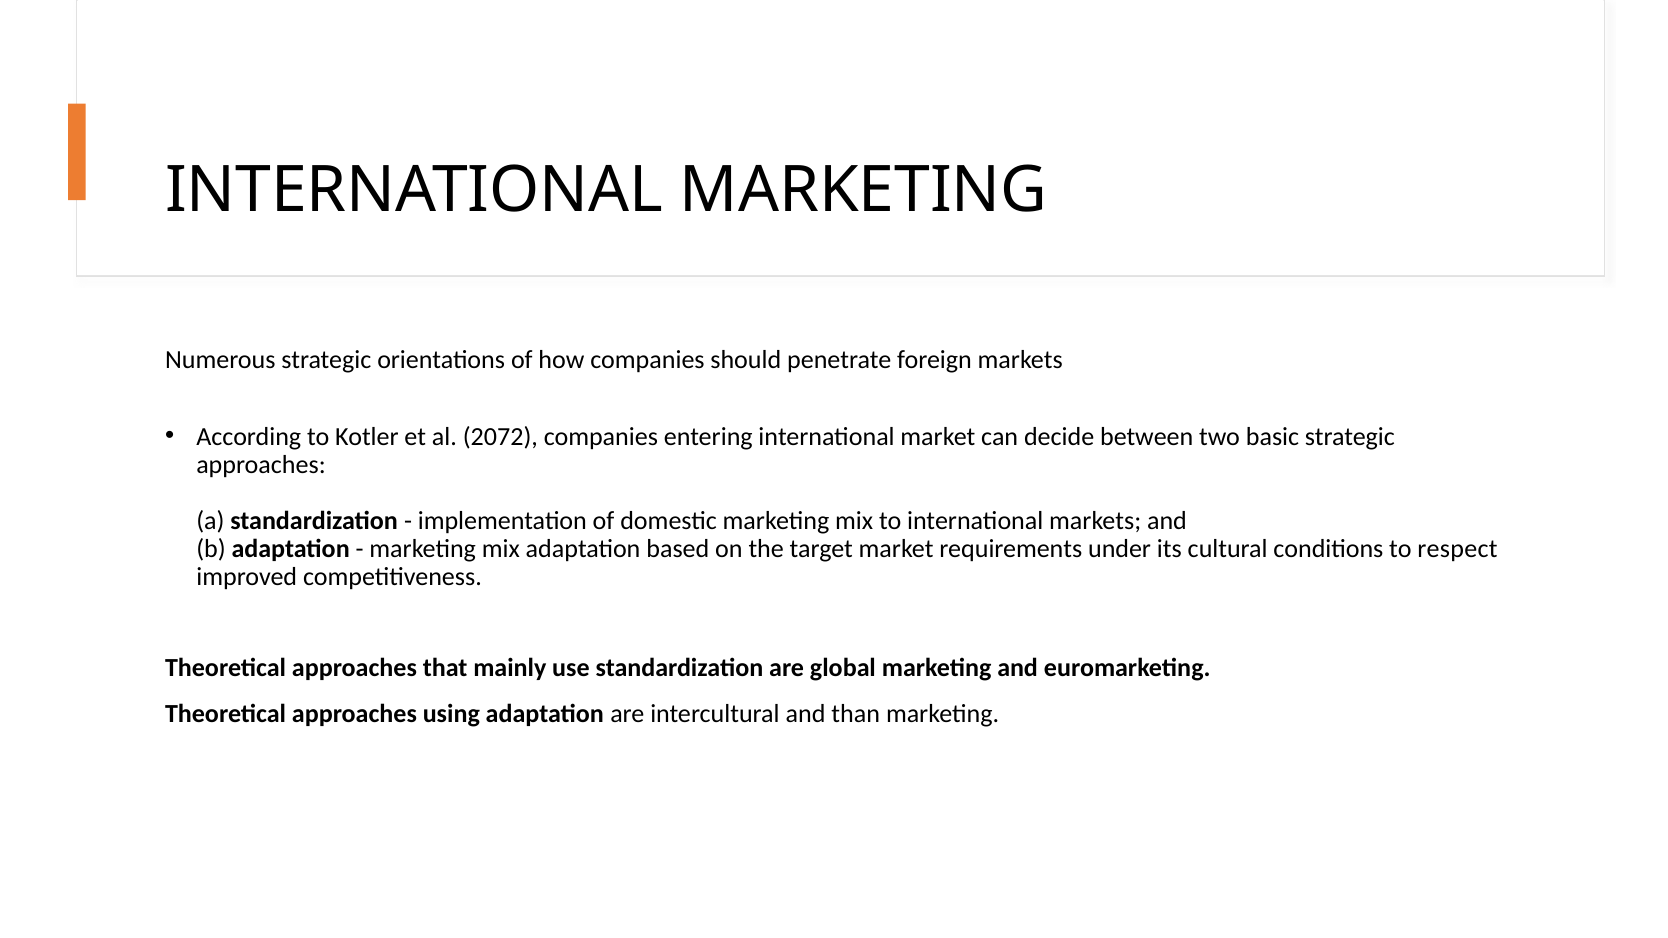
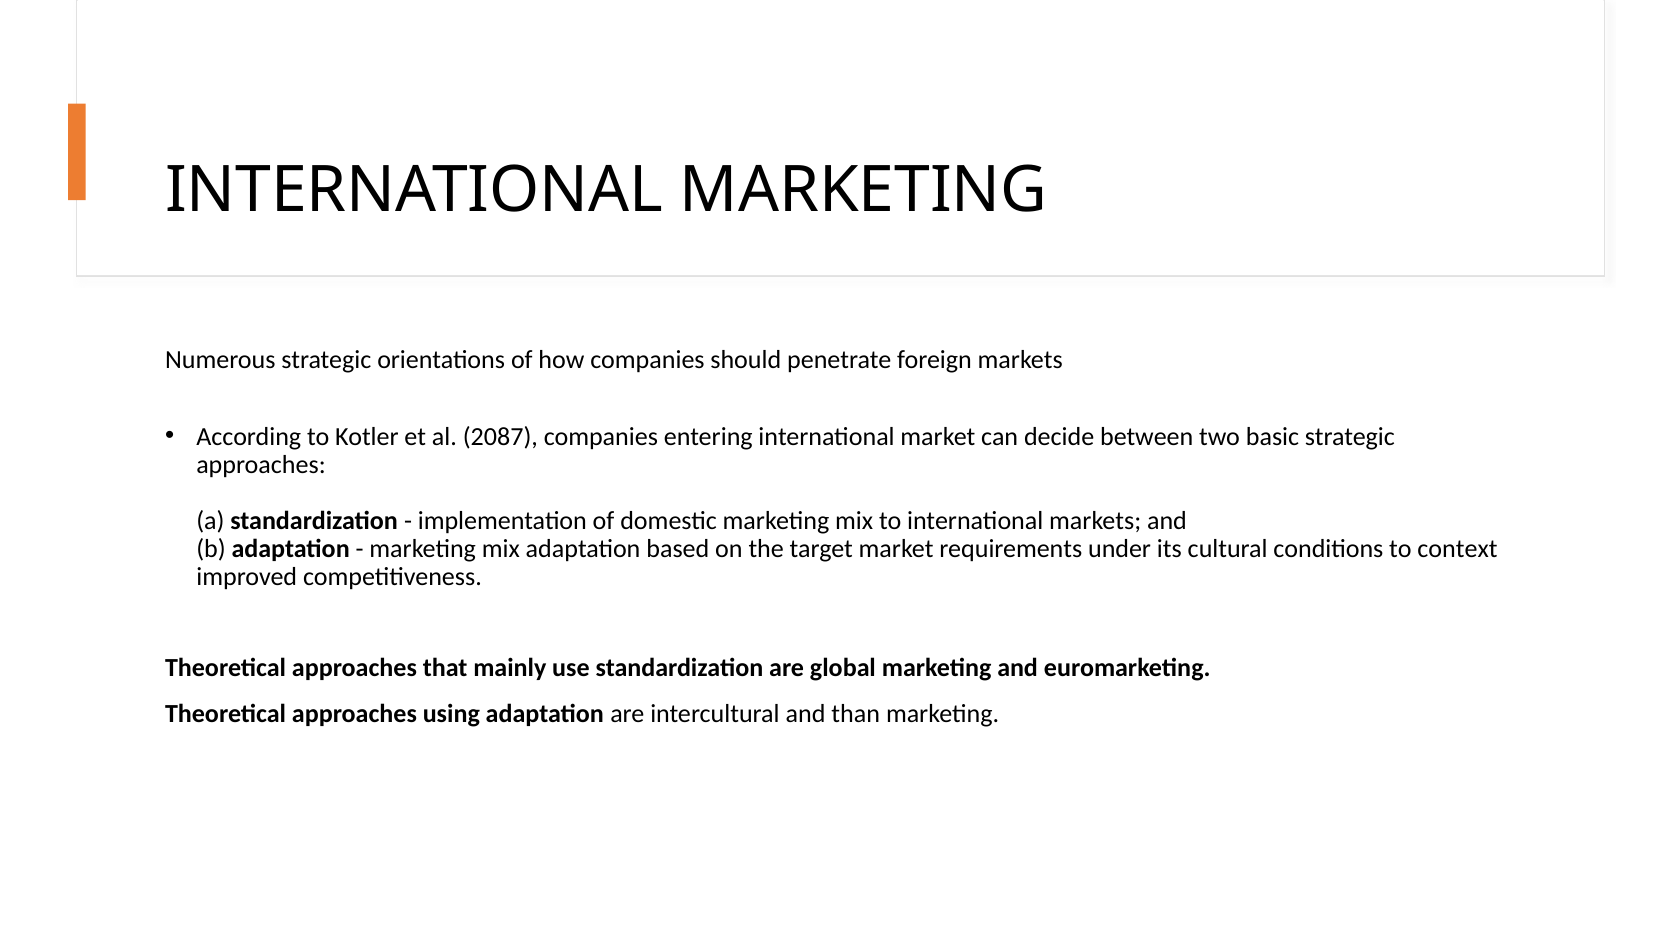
2072: 2072 -> 2087
respect: respect -> context
